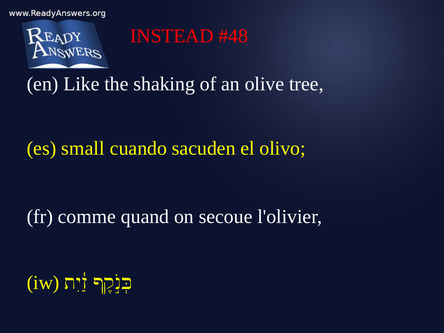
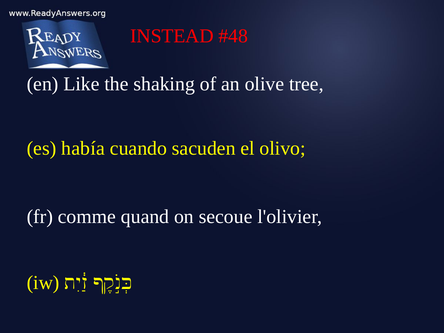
small: small -> había
